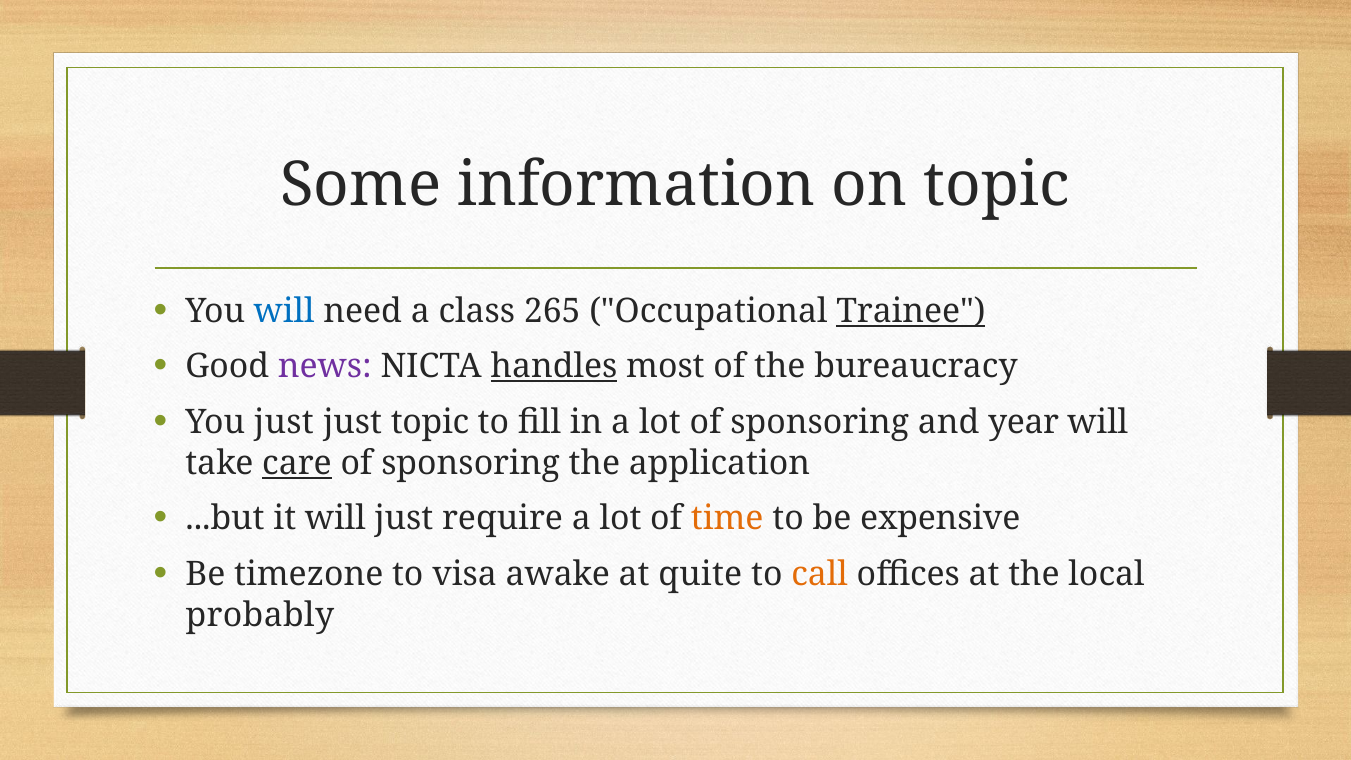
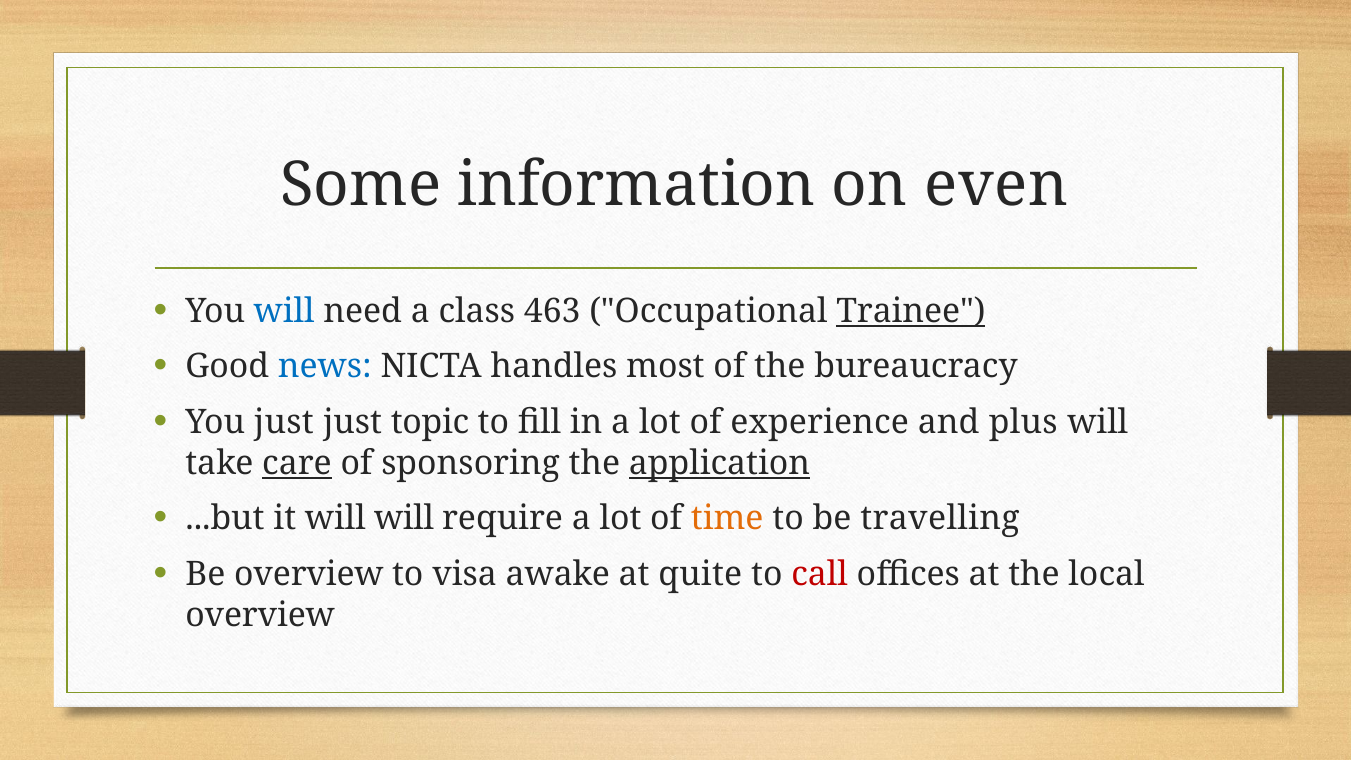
on topic: topic -> even
265: 265 -> 463
news colour: purple -> blue
handles underline: present -> none
lot of sponsoring: sponsoring -> experience
year: year -> plus
application underline: none -> present
will just: just -> will
expensive: expensive -> travelling
Be timezone: timezone -> overview
call colour: orange -> red
probably at (260, 615): probably -> overview
